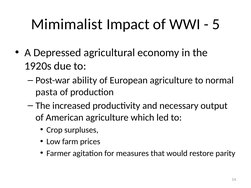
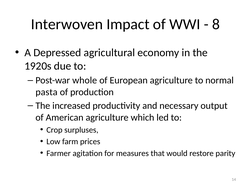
Mimimalist: Mimimalist -> Interwoven
5: 5 -> 8
ability: ability -> whole
